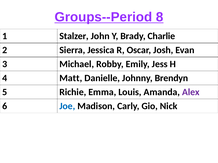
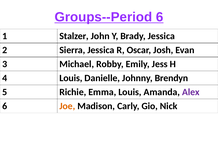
Groups--Period 8: 8 -> 6
Brady Charlie: Charlie -> Jessica
4 Matt: Matt -> Louis
Joe colour: blue -> orange
